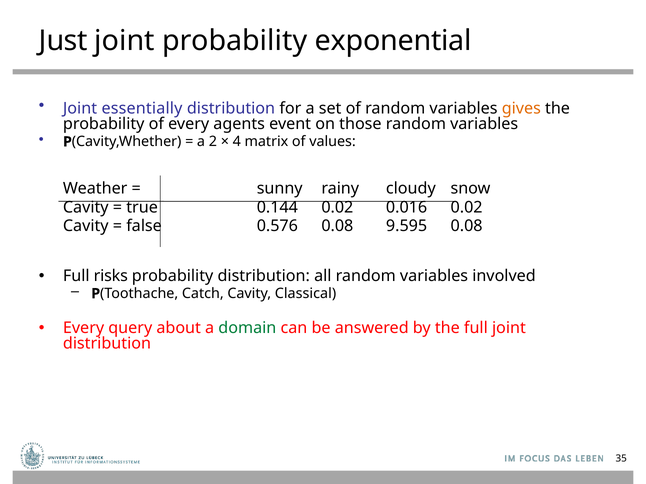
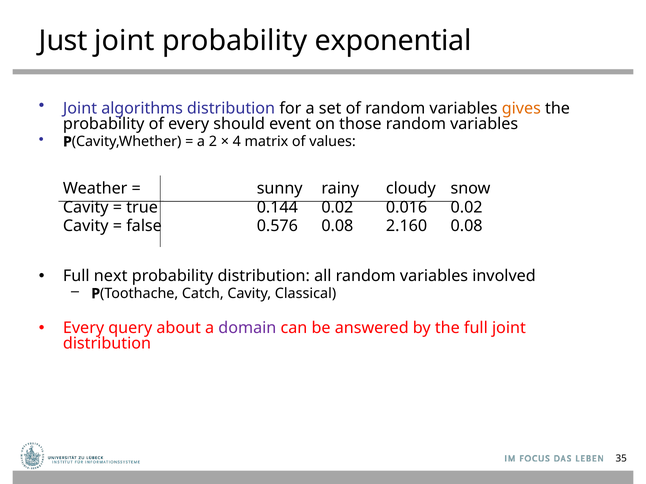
essentially: essentially -> algorithms
agents: agents -> should
9.595: 9.595 -> 2.160
risks: risks -> next
domain colour: green -> purple
